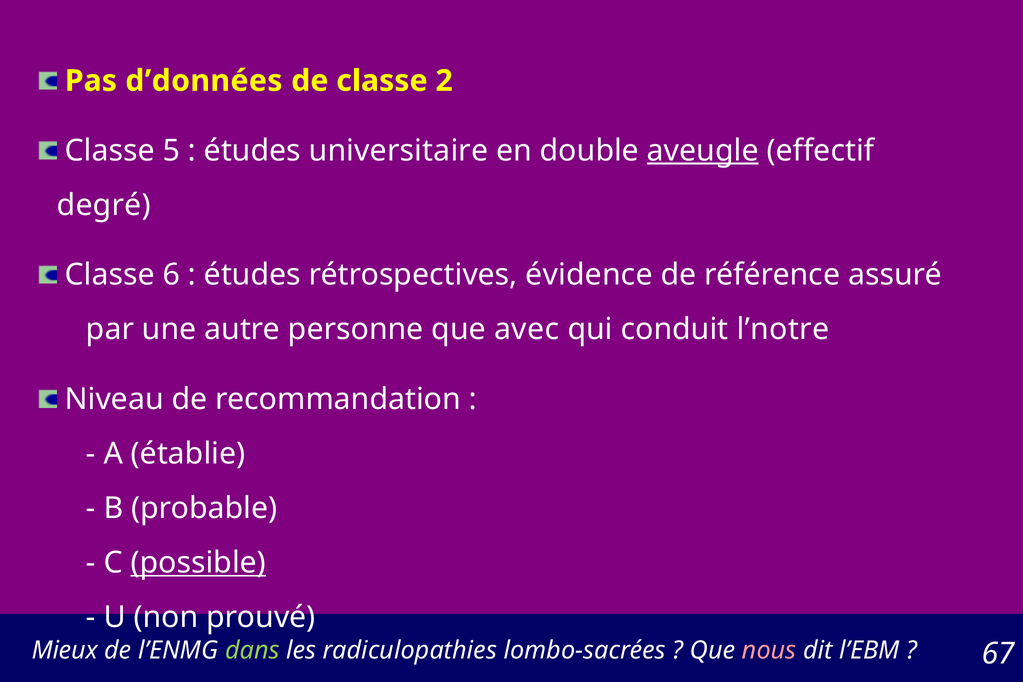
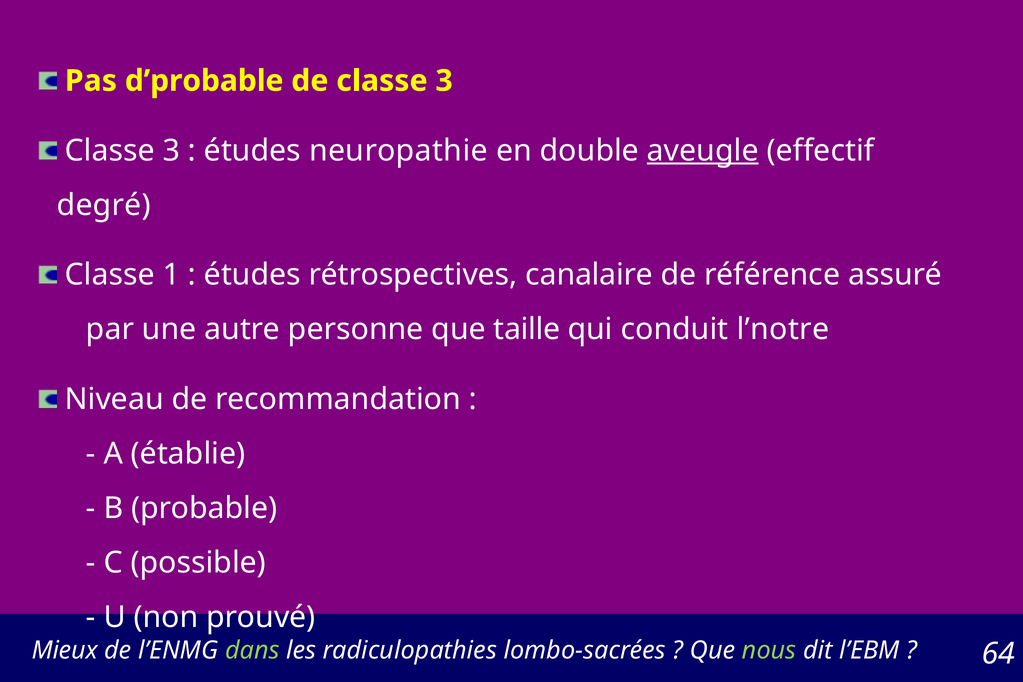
d’données: d’données -> d’probable
de classe 2: 2 -> 3
5 at (171, 151): 5 -> 3
universitaire: universitaire -> neuropathie
6: 6 -> 1
évidence: évidence -> canalaire
avec: avec -> taille
possible underline: present -> none
nous colour: pink -> light green
67: 67 -> 64
